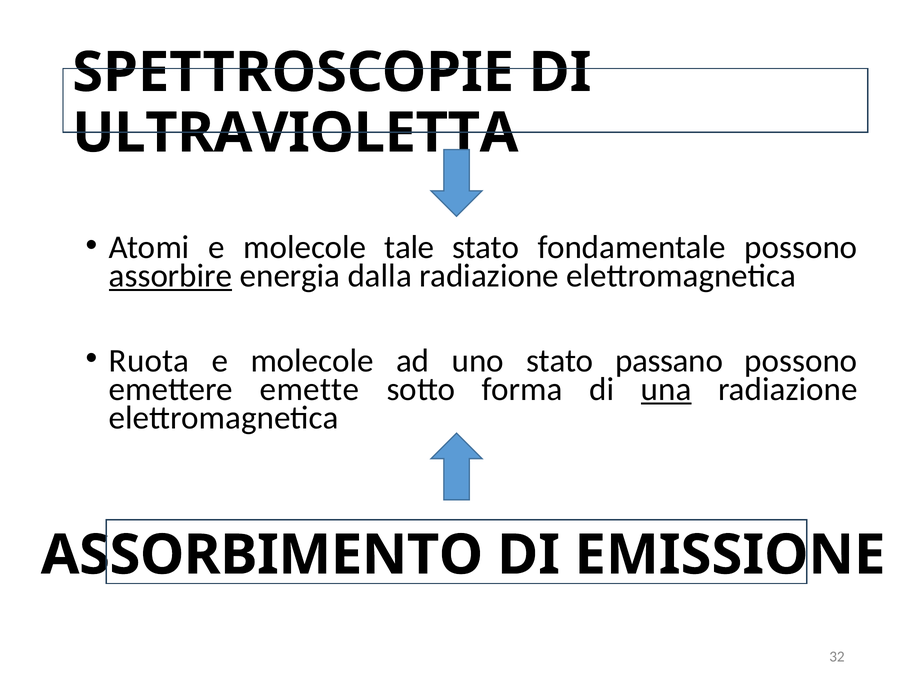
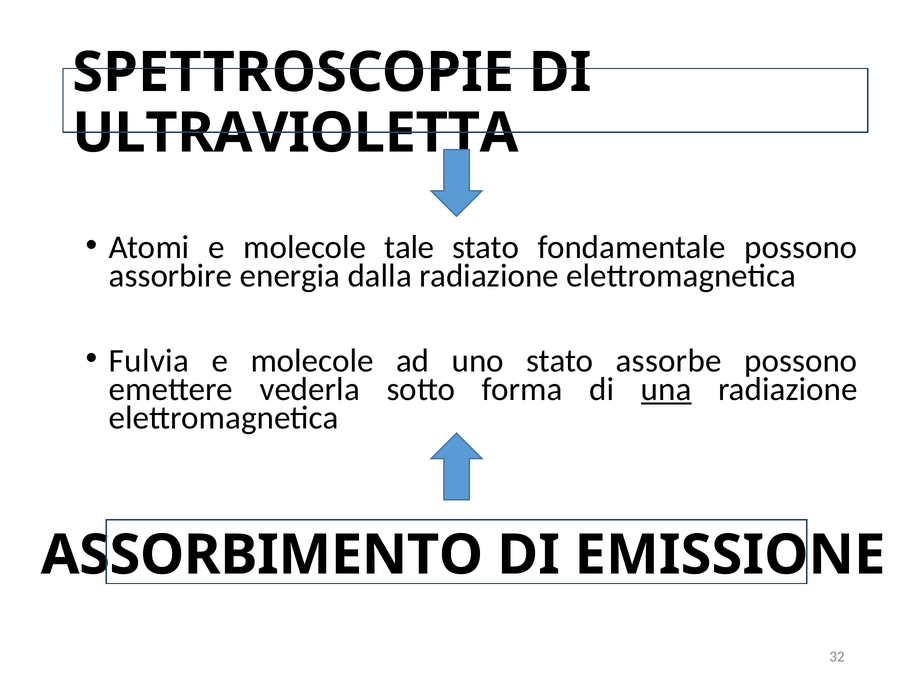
assorbire underline: present -> none
Ruota: Ruota -> Fulvia
passano: passano -> assorbe
emette: emette -> vederla
